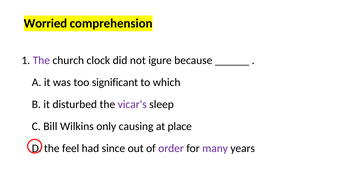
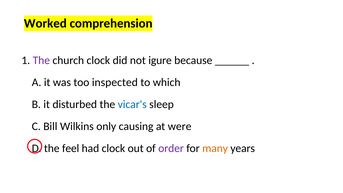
Worried: Worried -> Worked
significant: significant -> inspected
vicar's colour: purple -> blue
place: place -> were
had since: since -> clock
many colour: purple -> orange
